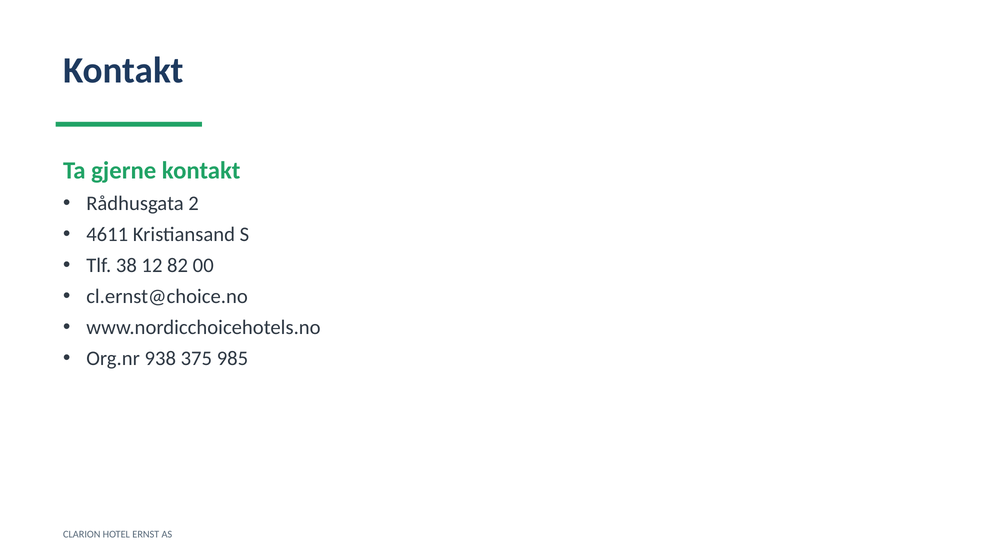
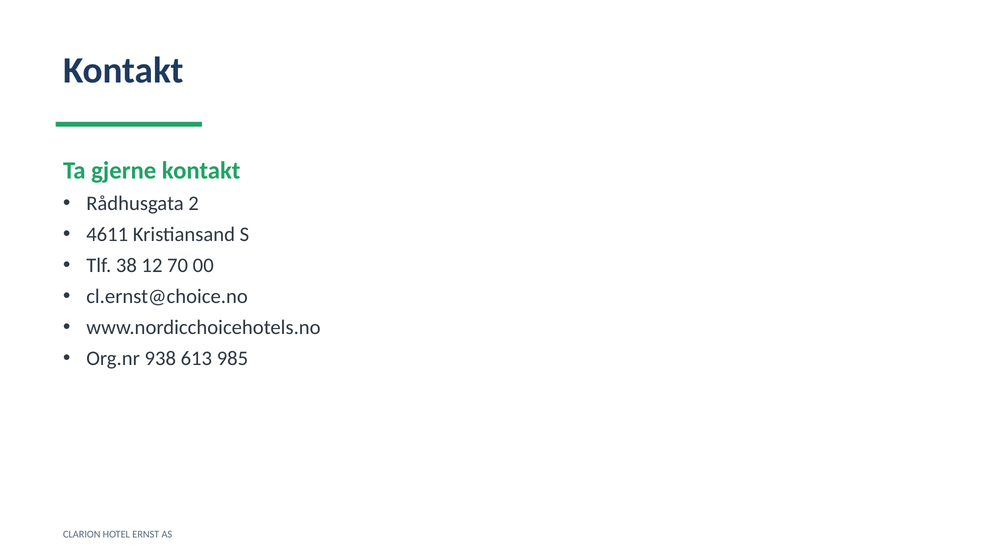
82: 82 -> 70
375: 375 -> 613
